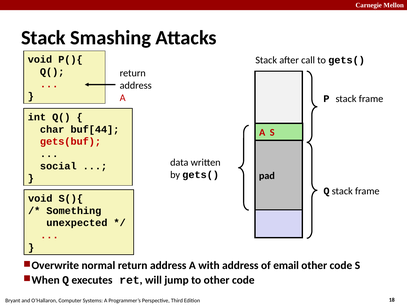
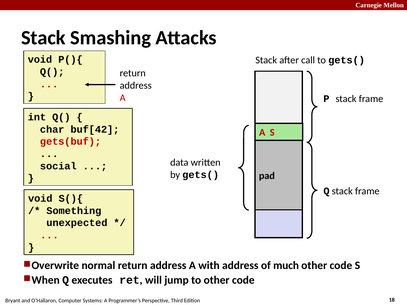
buf[44: buf[44 -> buf[42
email: email -> much
